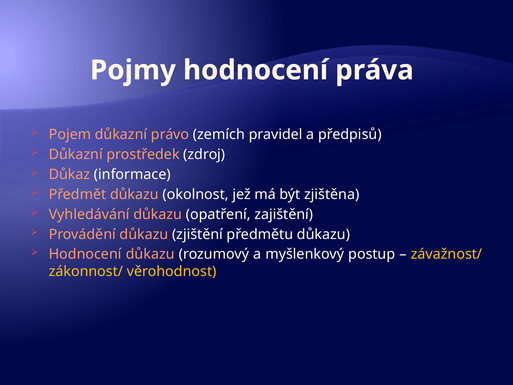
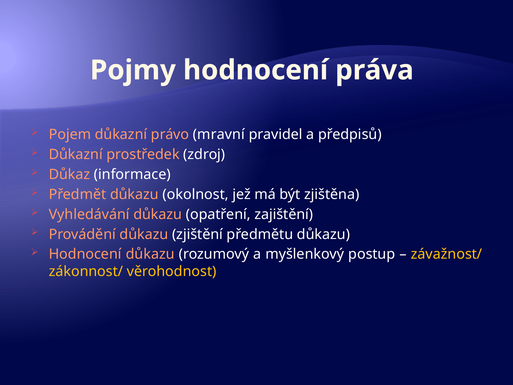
zemích: zemích -> mravní
